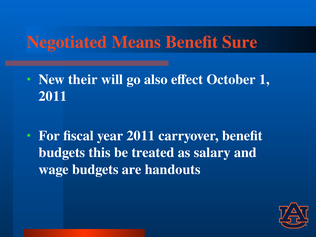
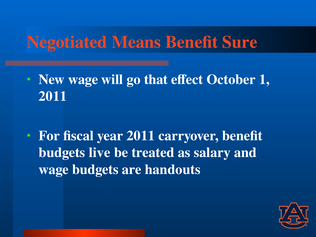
New their: their -> wage
also: also -> that
this: this -> live
